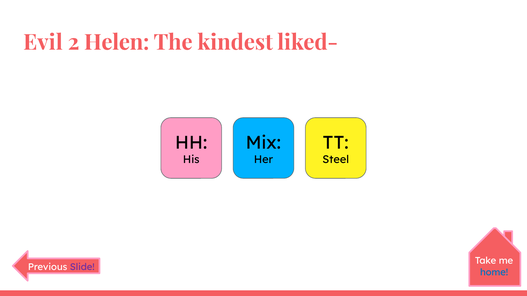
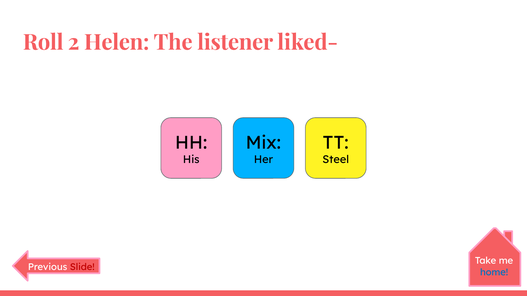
Evil: Evil -> Roll
kindest: kindest -> listener
Slide colour: purple -> red
